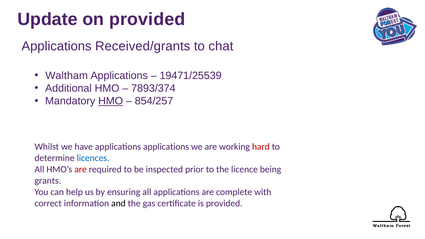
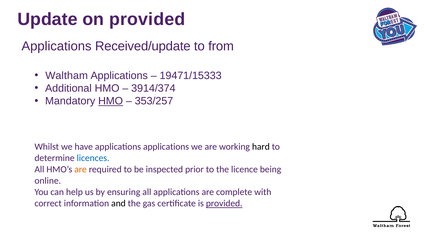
Received/grants: Received/grants -> Received/update
chat: chat -> from
19471/25539: 19471/25539 -> 19471/15333
7893/374: 7893/374 -> 3914/374
854/257: 854/257 -> 353/257
hard colour: red -> black
are at (81, 170) colour: red -> orange
grants: grants -> online
provided at (224, 204) underline: none -> present
